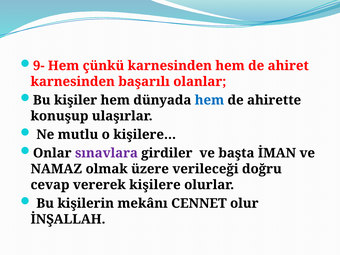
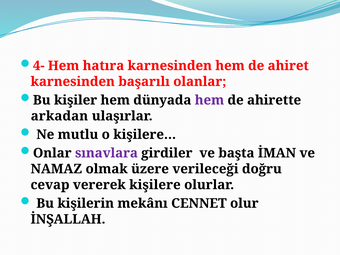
9-: 9- -> 4-
çünkü: çünkü -> hatıra
hem at (209, 100) colour: blue -> purple
konuşup: konuşup -> arkadan
